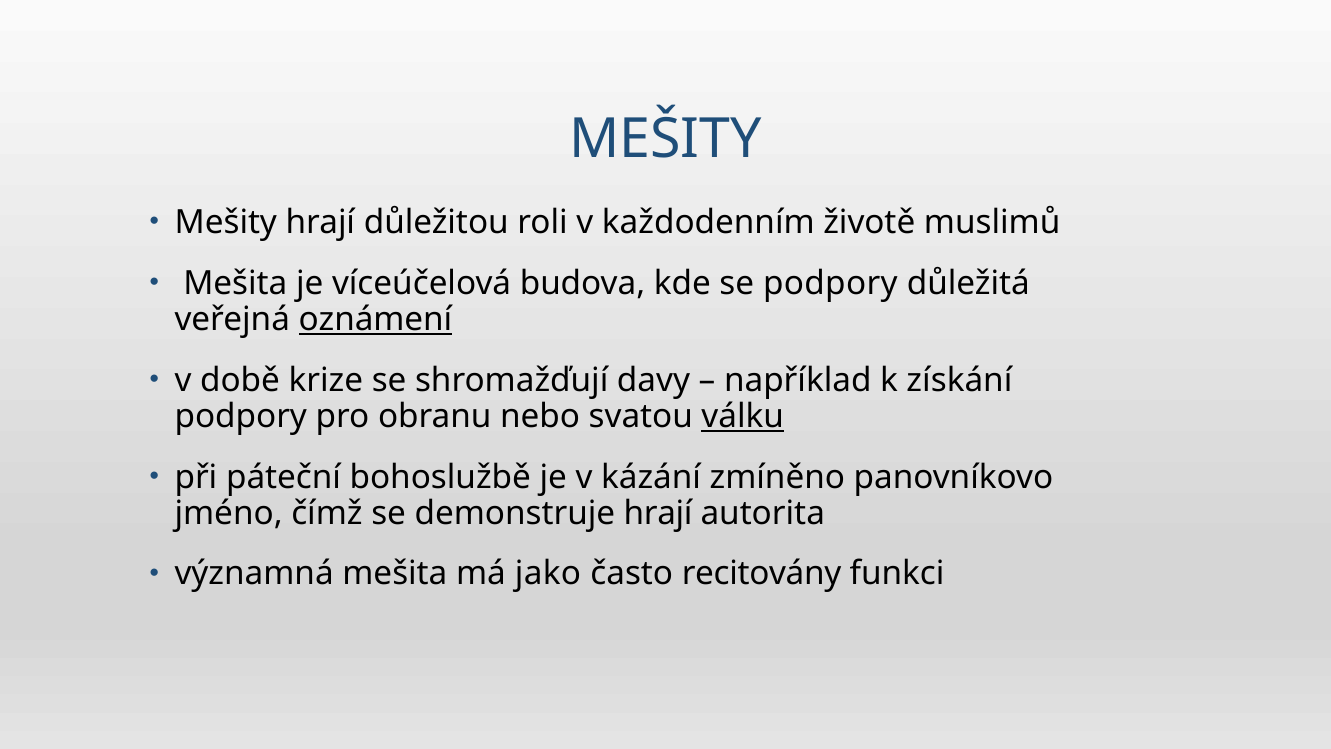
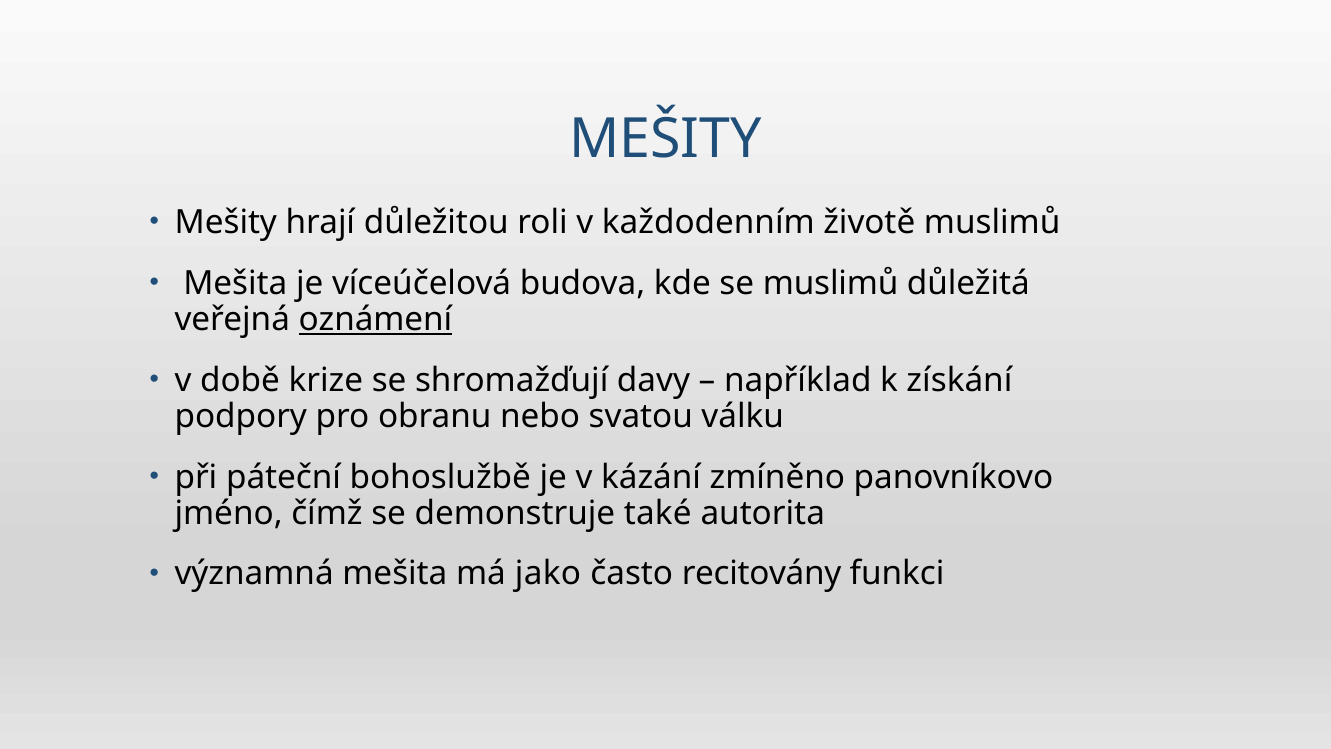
se podpory: podpory -> muslimů
válku underline: present -> none
demonstruje hrají: hrají -> také
